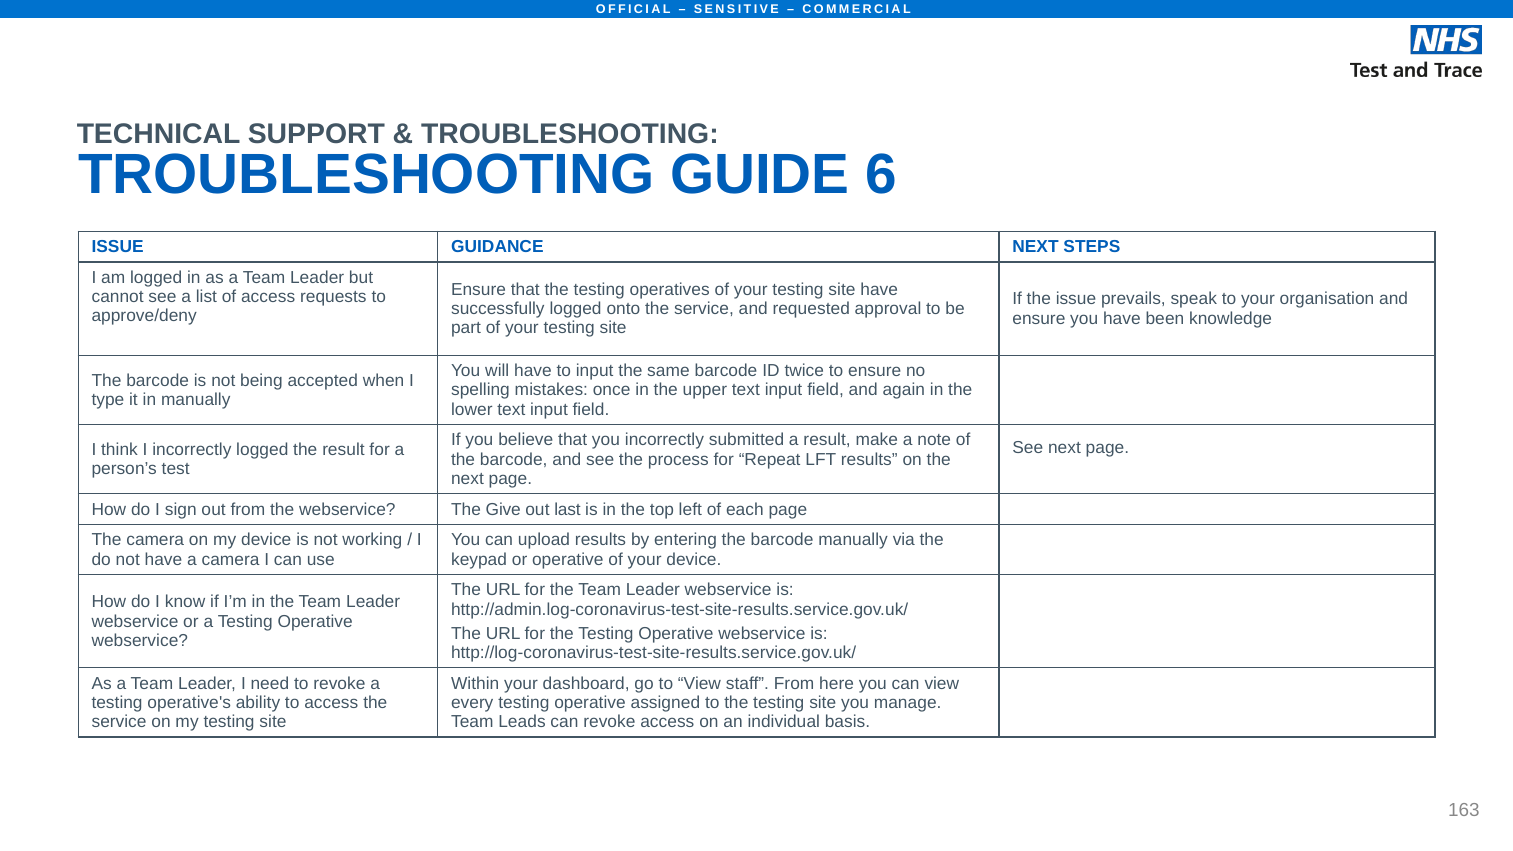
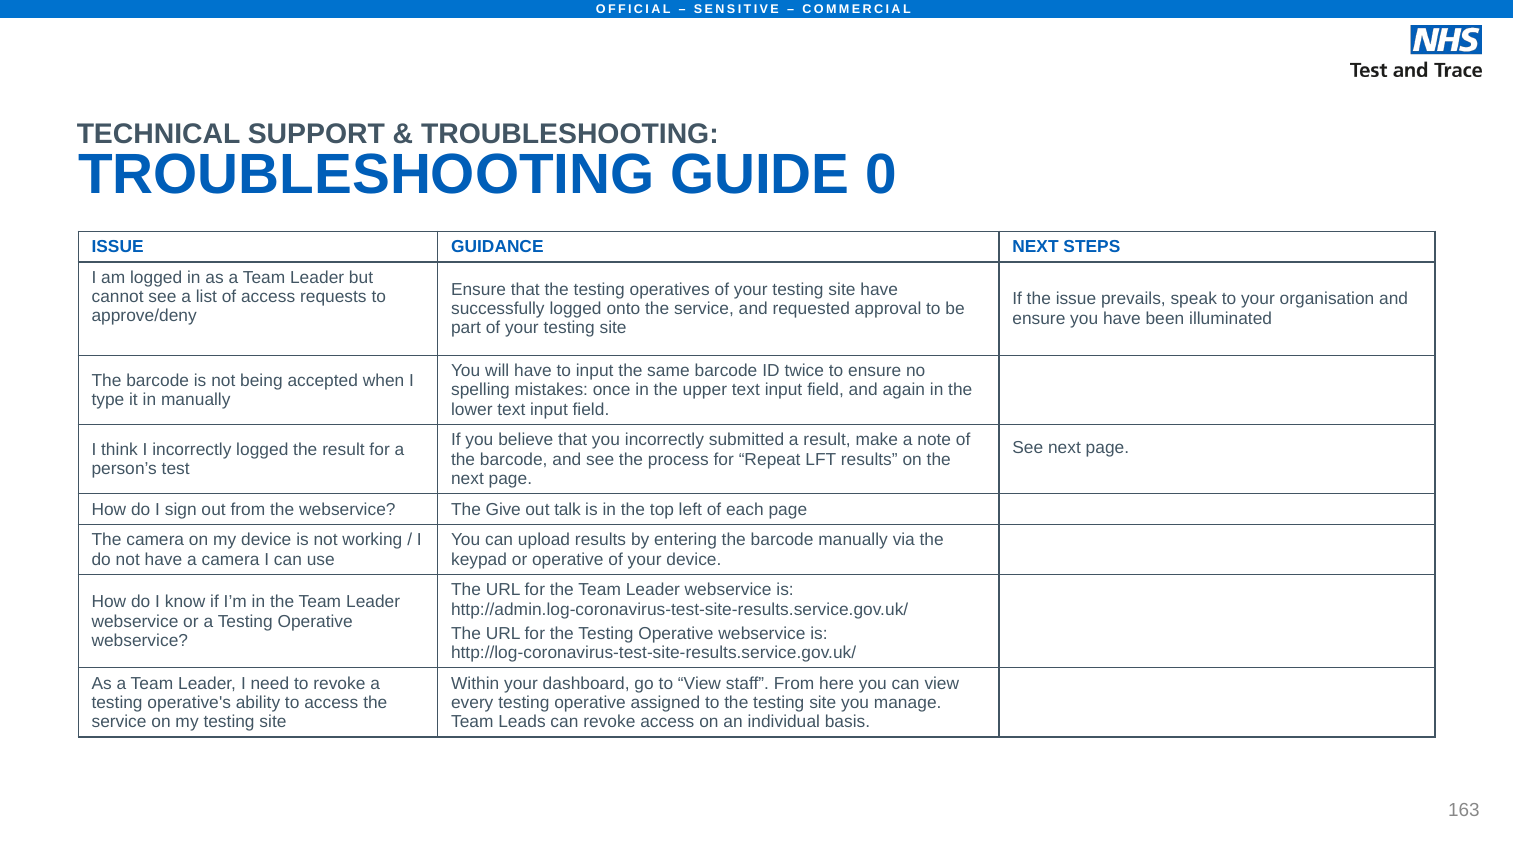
6: 6 -> 0
knowledge: knowledge -> illuminated
last: last -> talk
